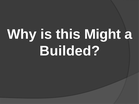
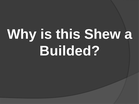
Might: Might -> Shew
